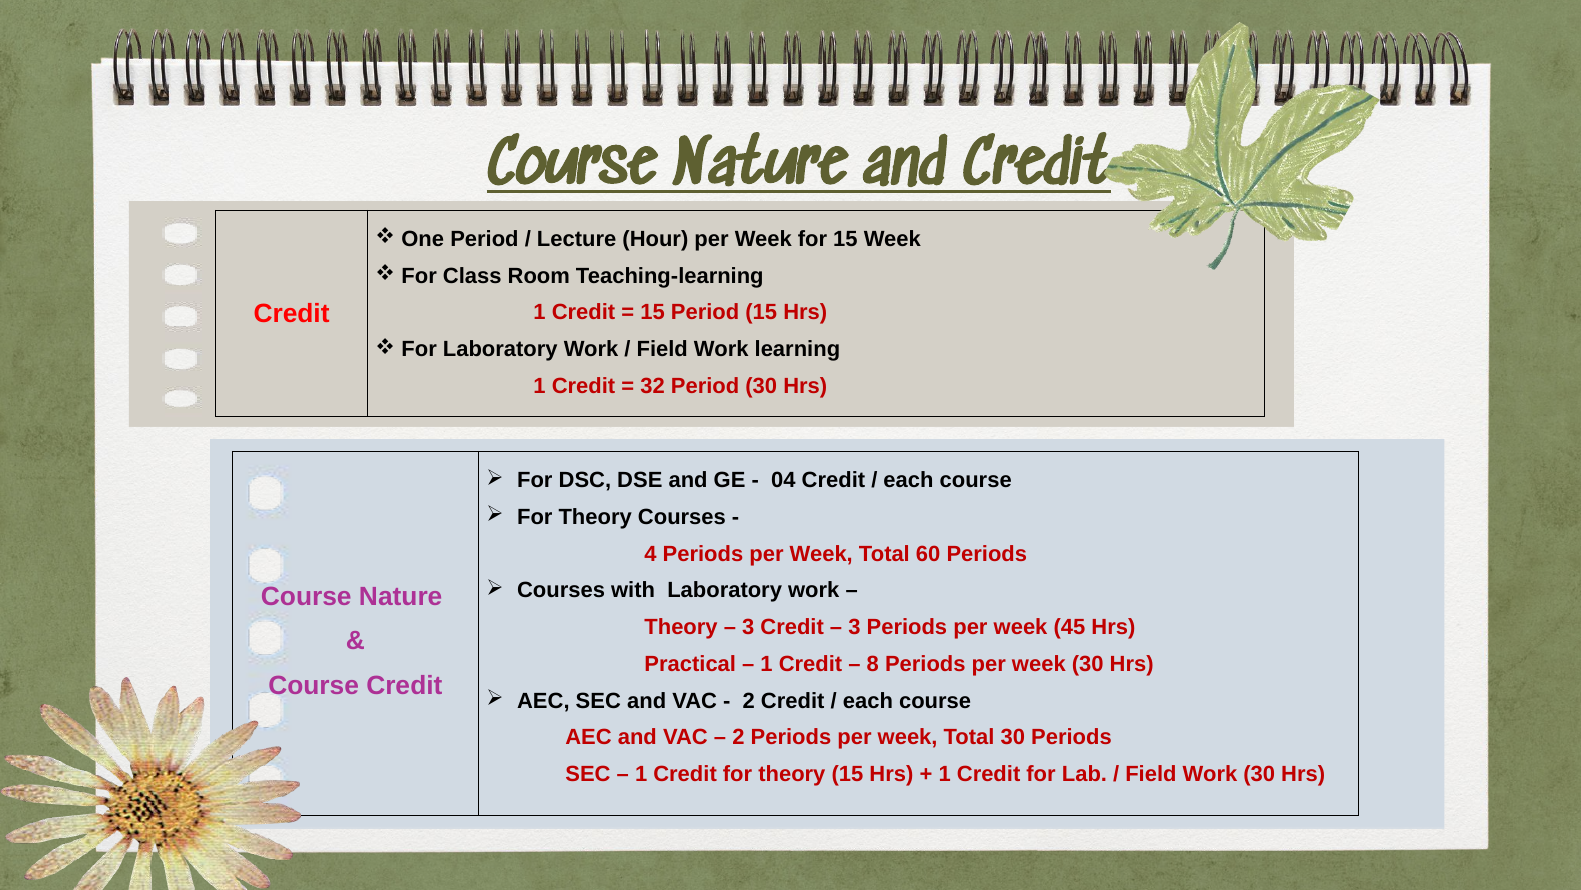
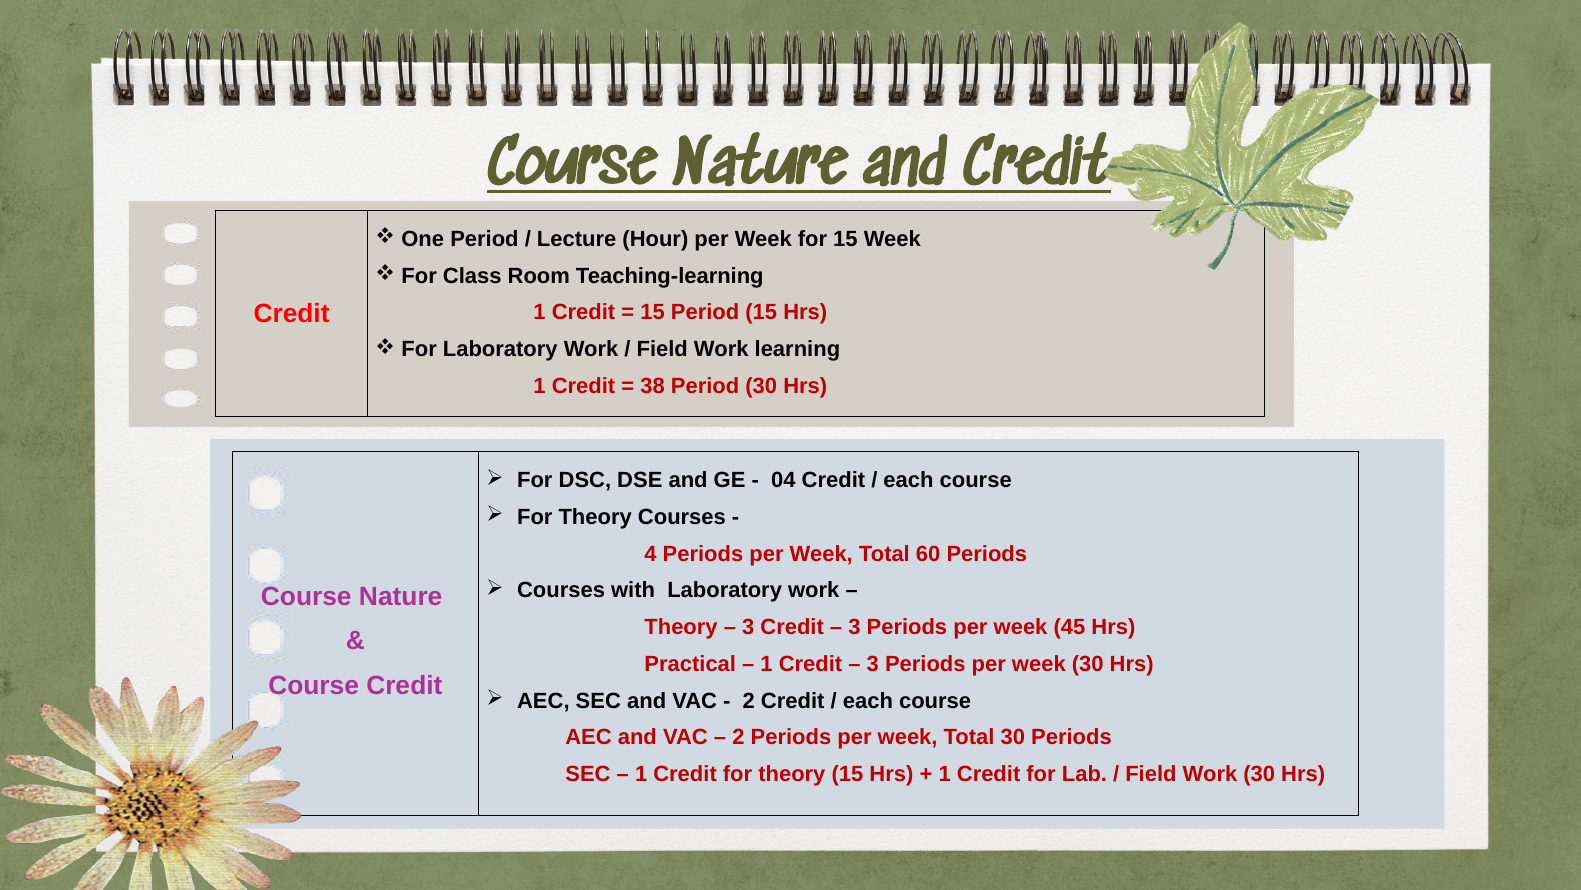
32: 32 -> 38
8 at (873, 664): 8 -> 3
